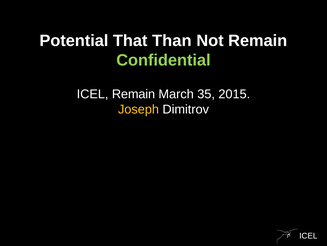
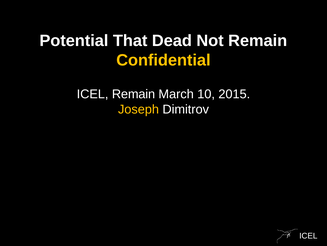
Than: Than -> Dead
Confidential colour: light green -> yellow
35: 35 -> 10
